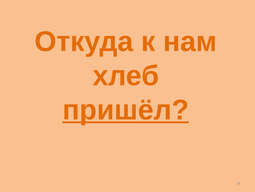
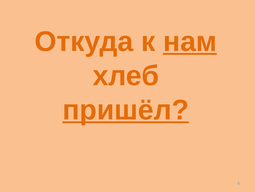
нам underline: none -> present
